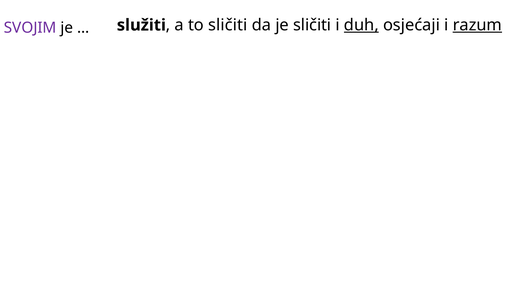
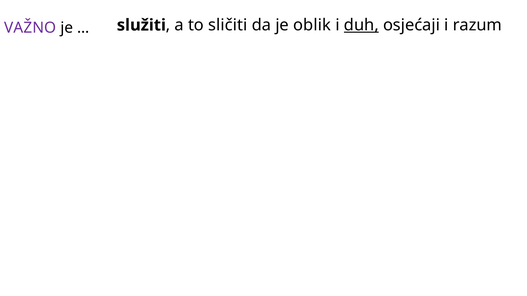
SVOJIM: SVOJIM -> VAŽNO
je sličiti: sličiti -> oblik
razum underline: present -> none
